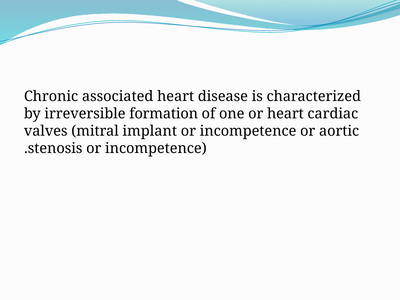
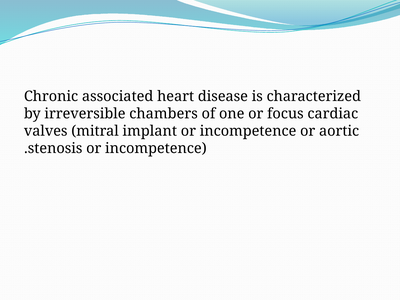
formation: formation -> chambers
or heart: heart -> focus
